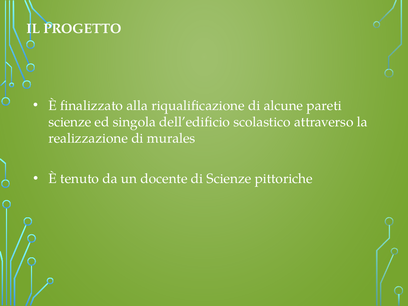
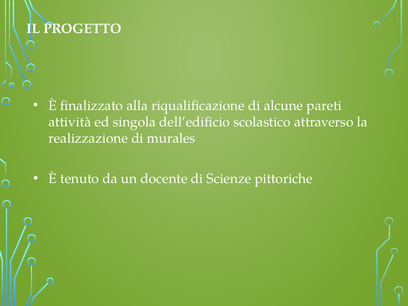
scienze at (70, 122): scienze -> attività
